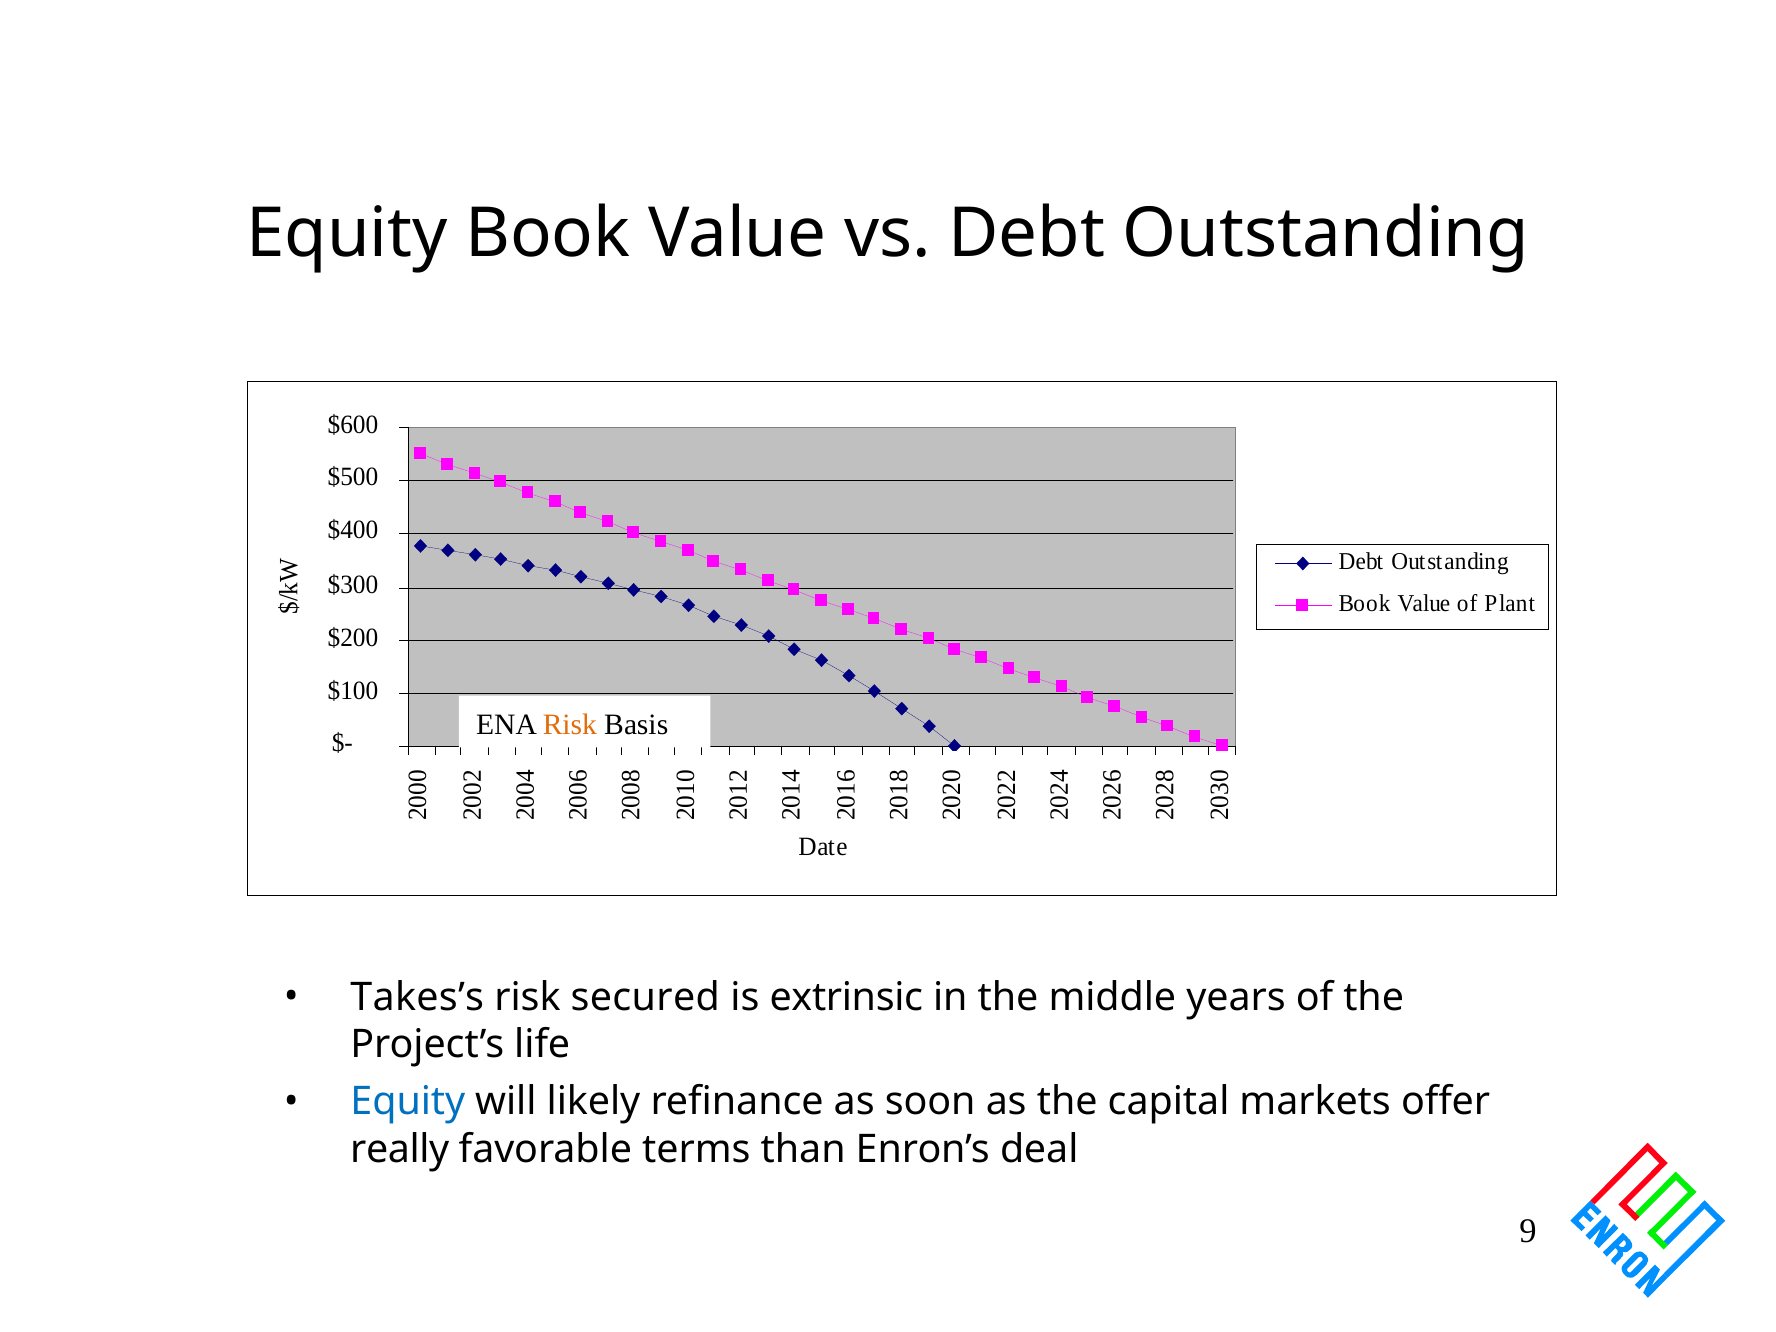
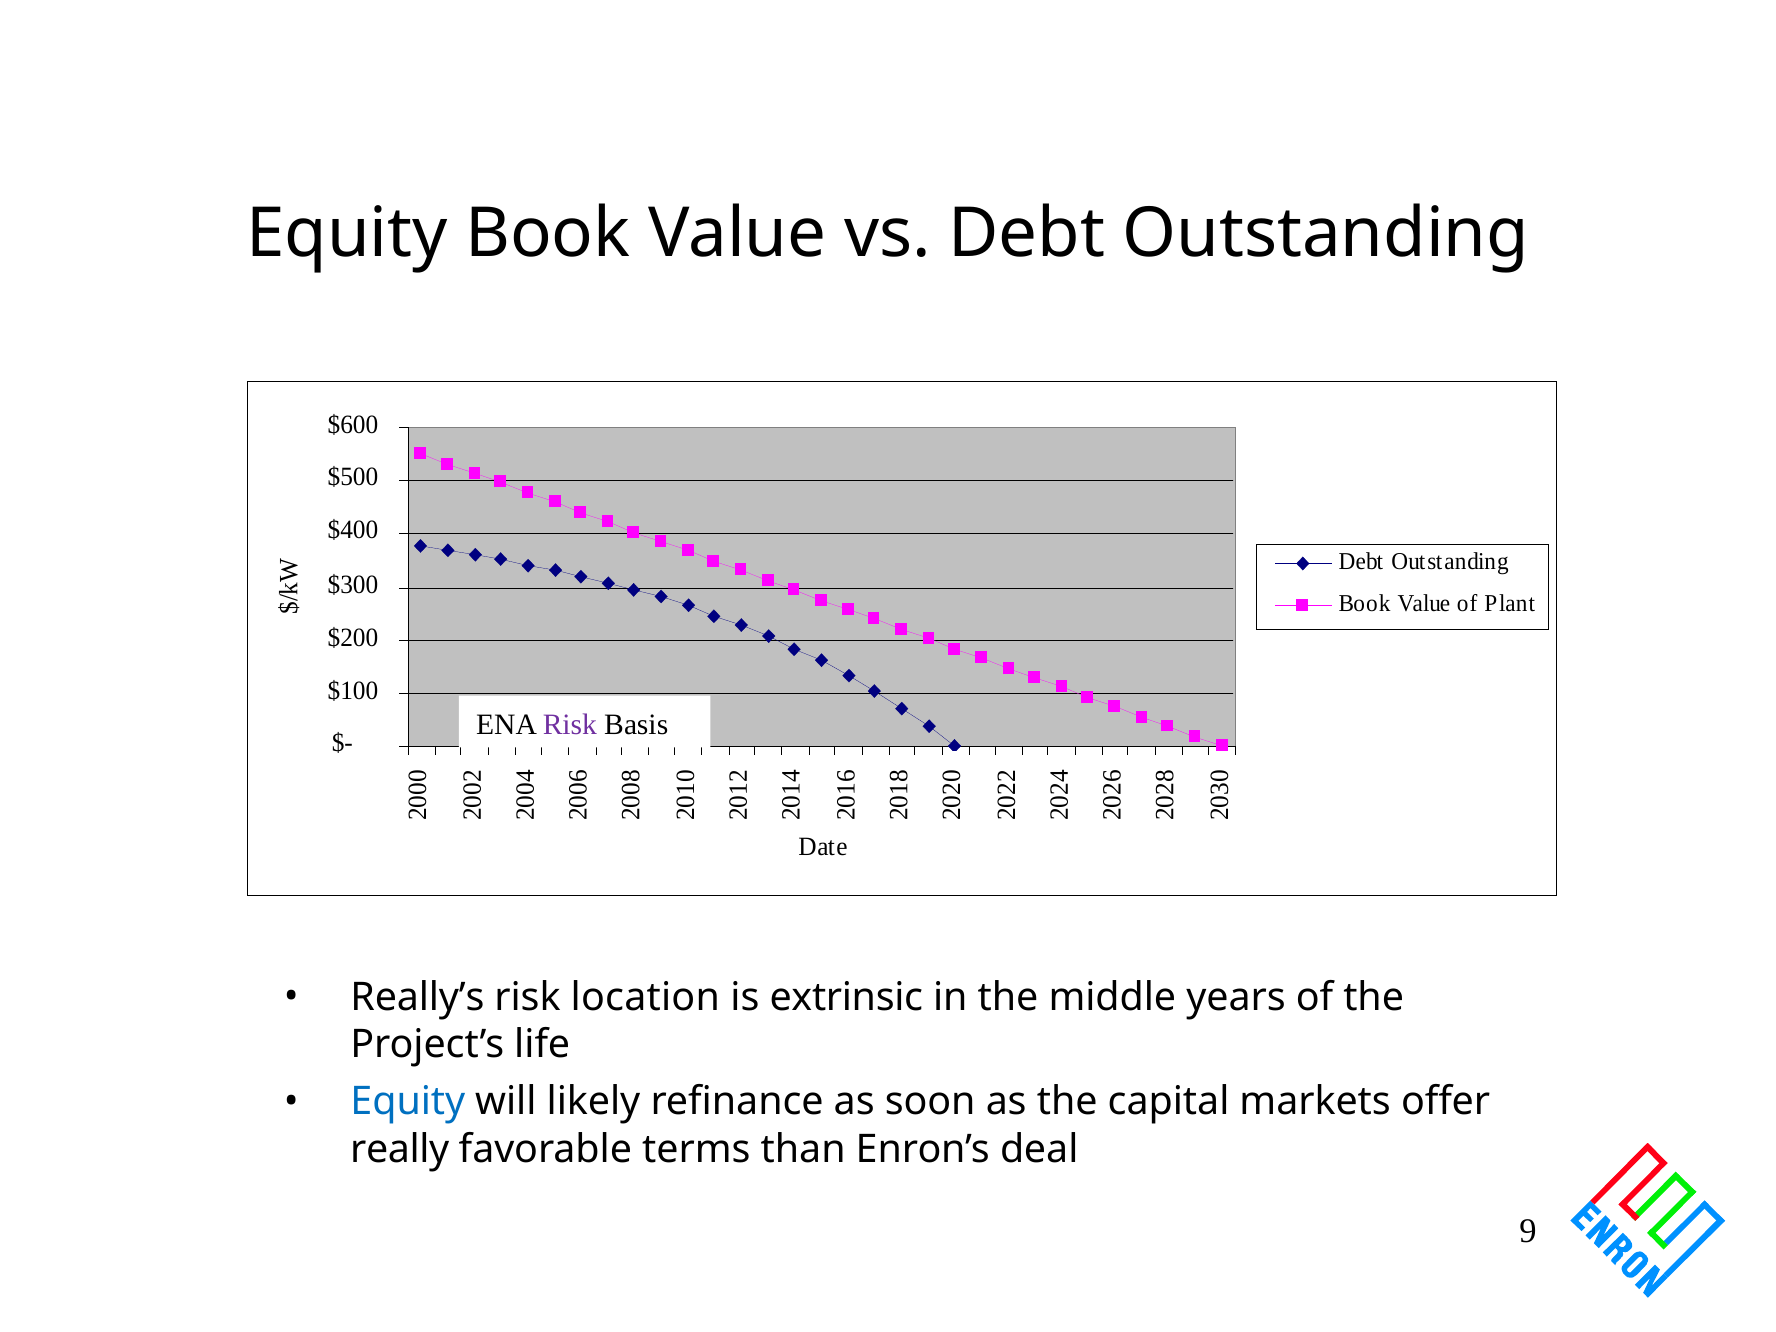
Risk at (570, 724) colour: orange -> purple
Takes’s: Takes’s -> Really’s
secured: secured -> location
